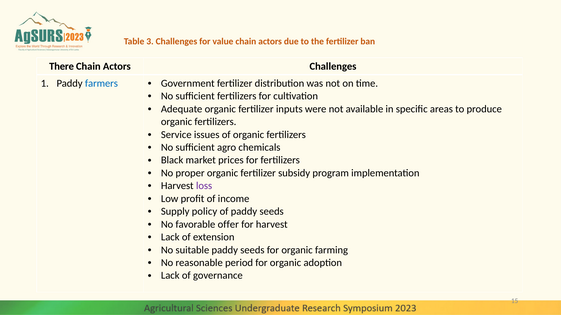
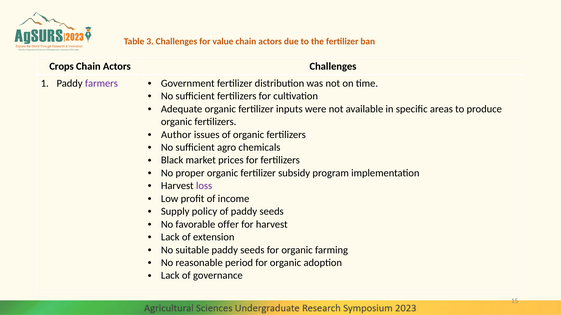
There: There -> Crops
farmers colour: blue -> purple
Service: Service -> Author
